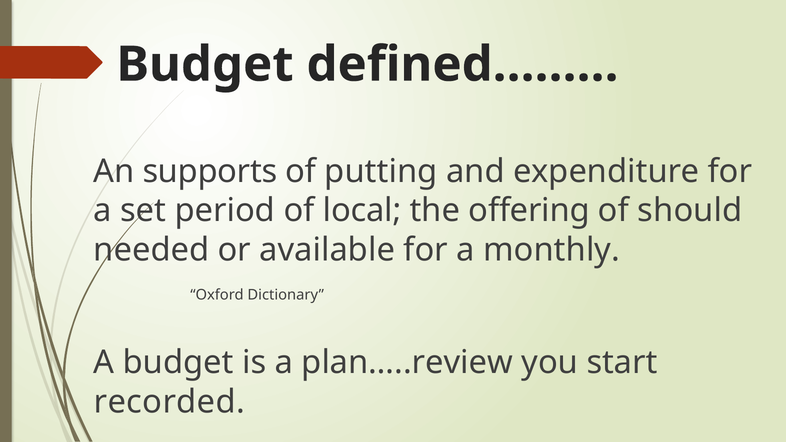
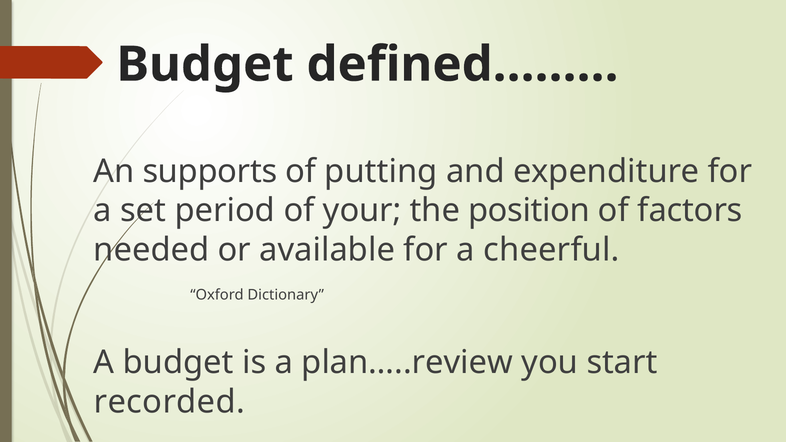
local: local -> your
offering: offering -> position
should: should -> factors
monthly: monthly -> cheerful
